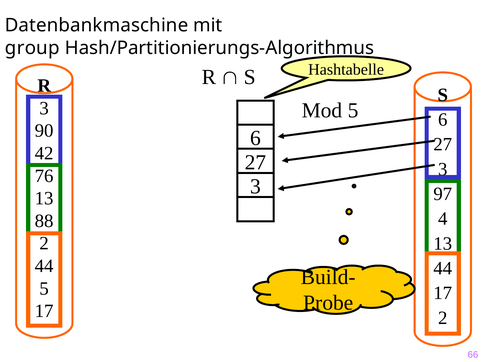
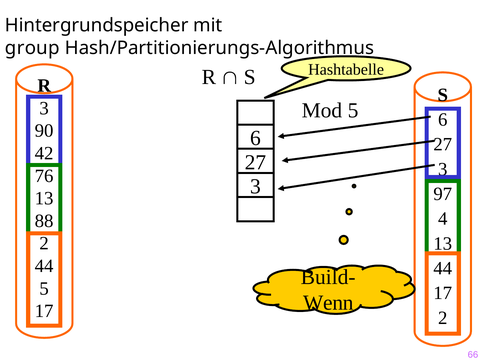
Datenbankmaschine: Datenbankmaschine -> Hintergrundspeicher
Probe: Probe -> Wenn
